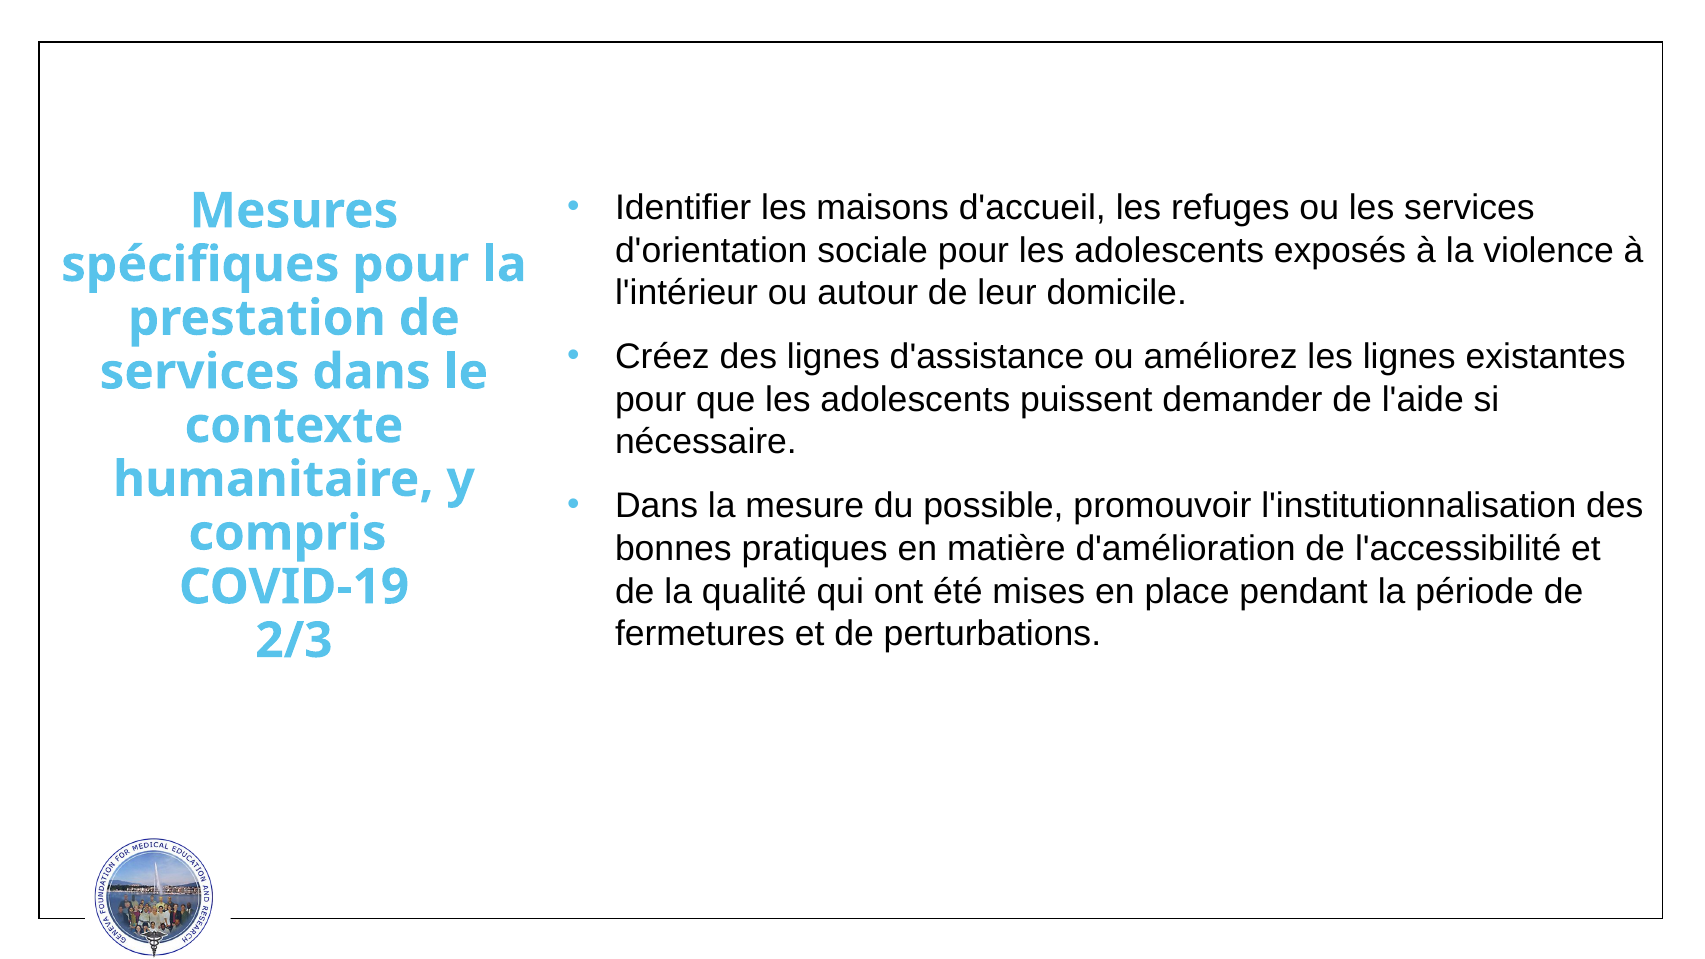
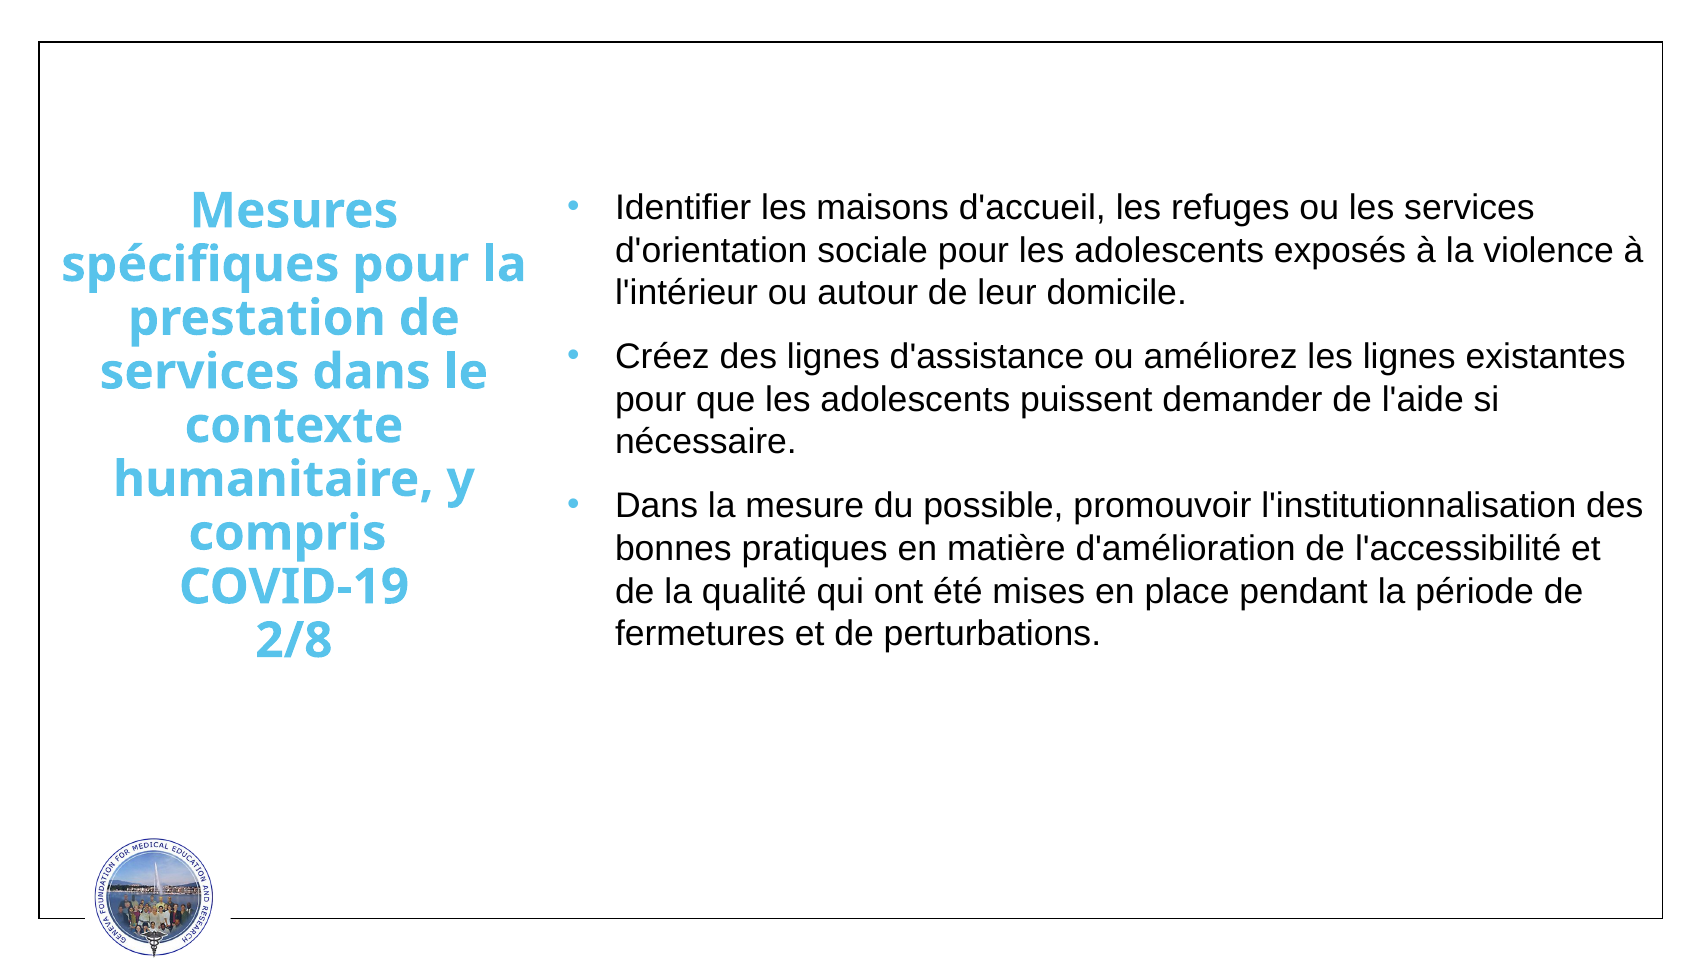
2/3: 2/3 -> 2/8
